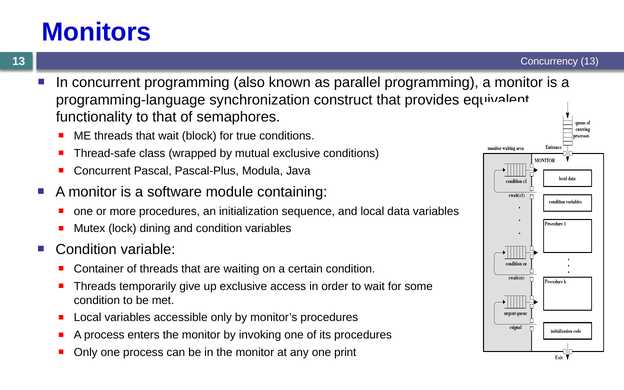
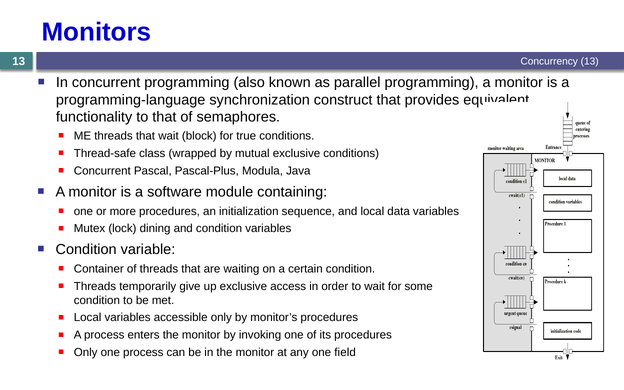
print: print -> field
